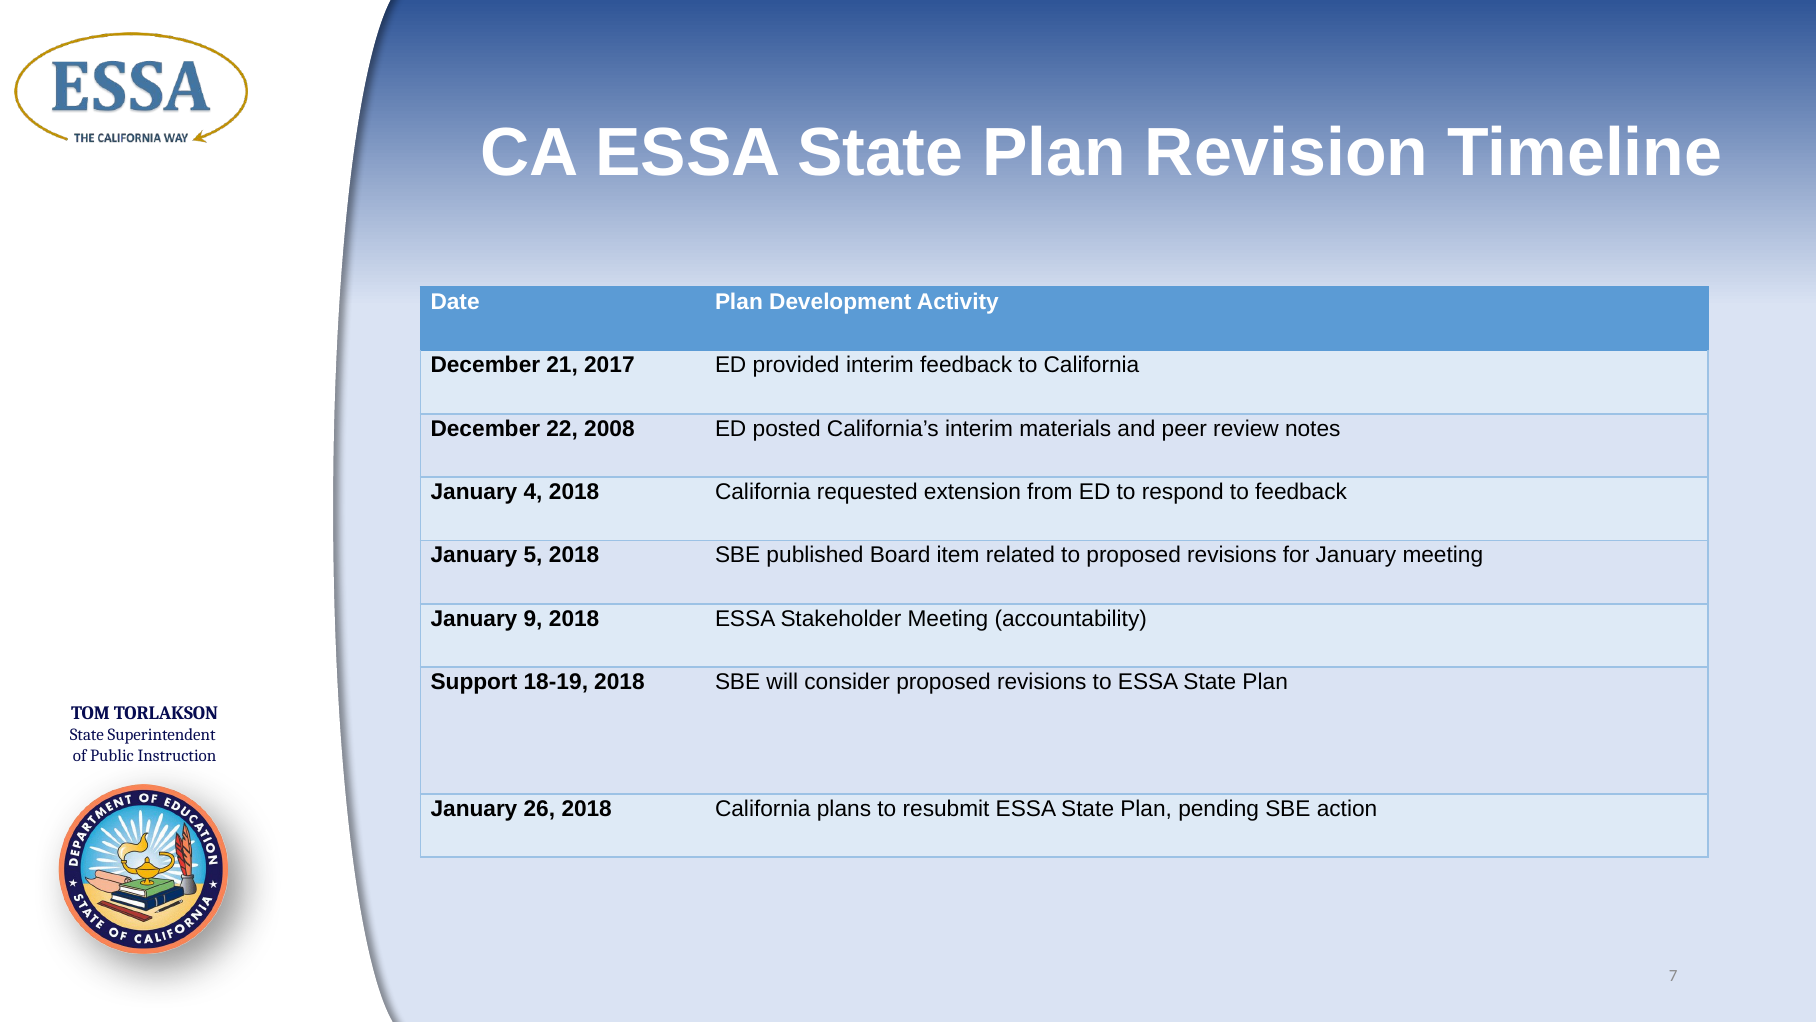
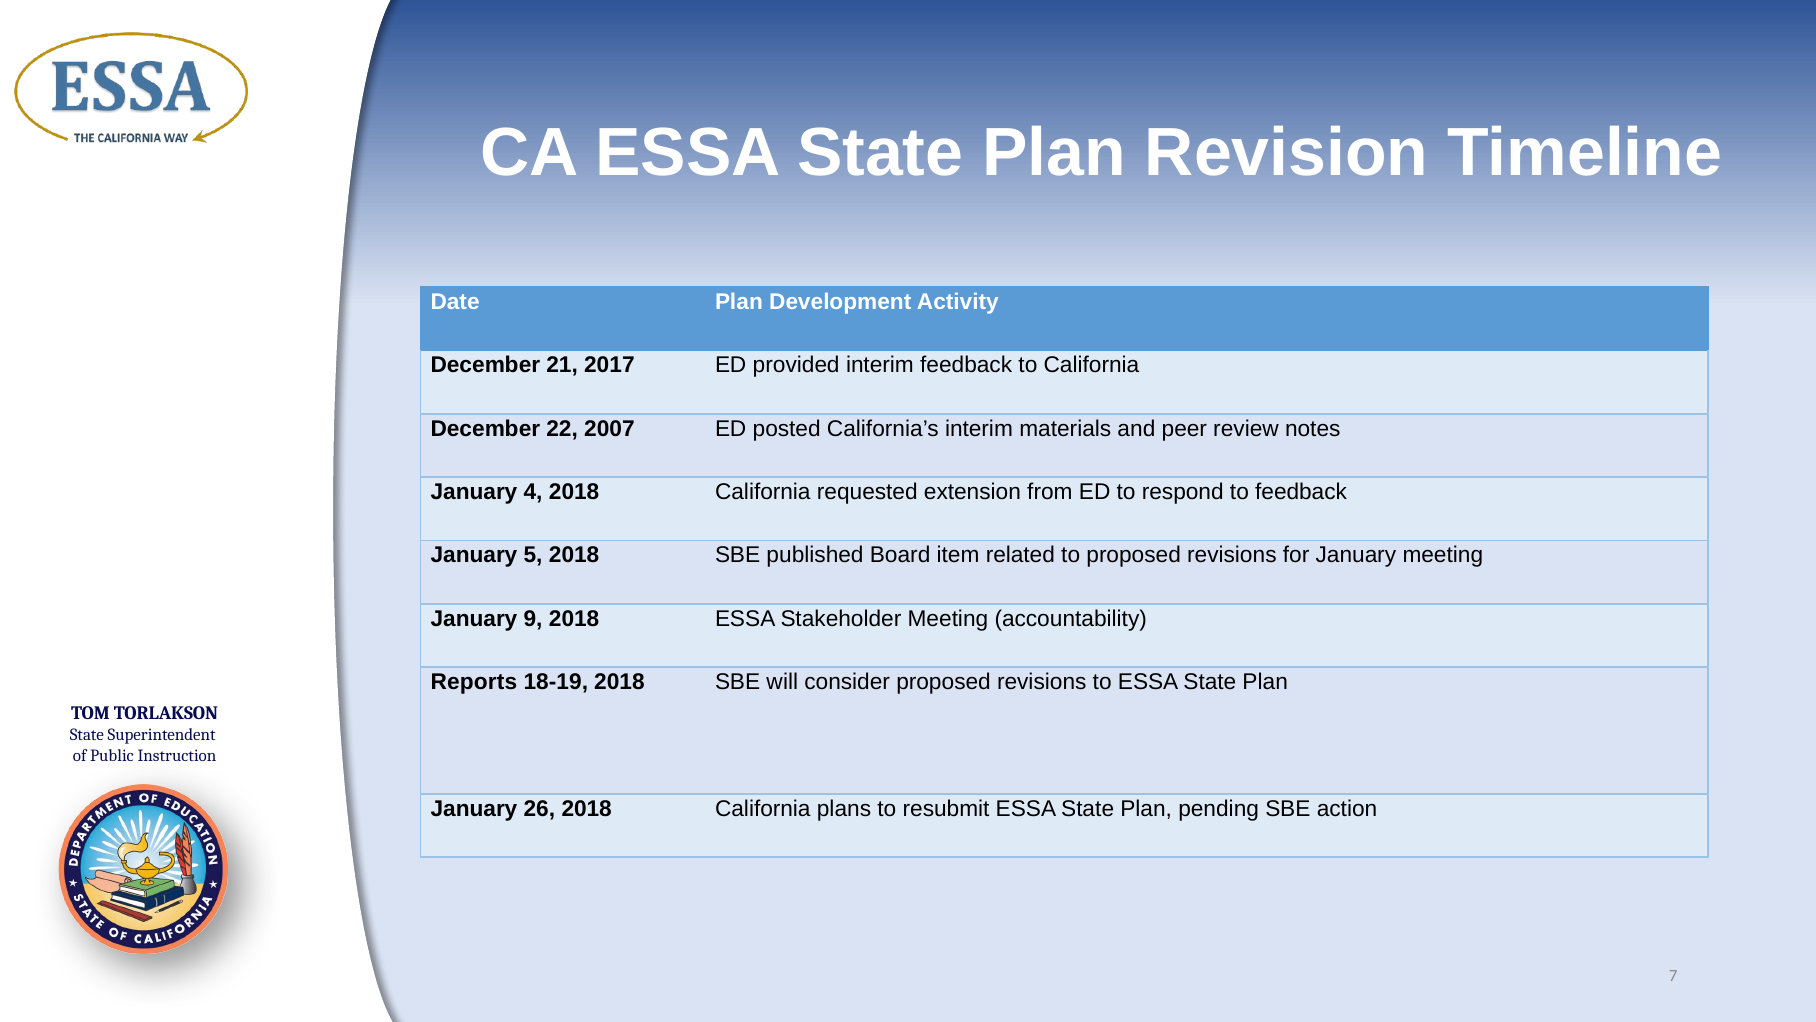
2008: 2008 -> 2007
Support: Support -> Reports
